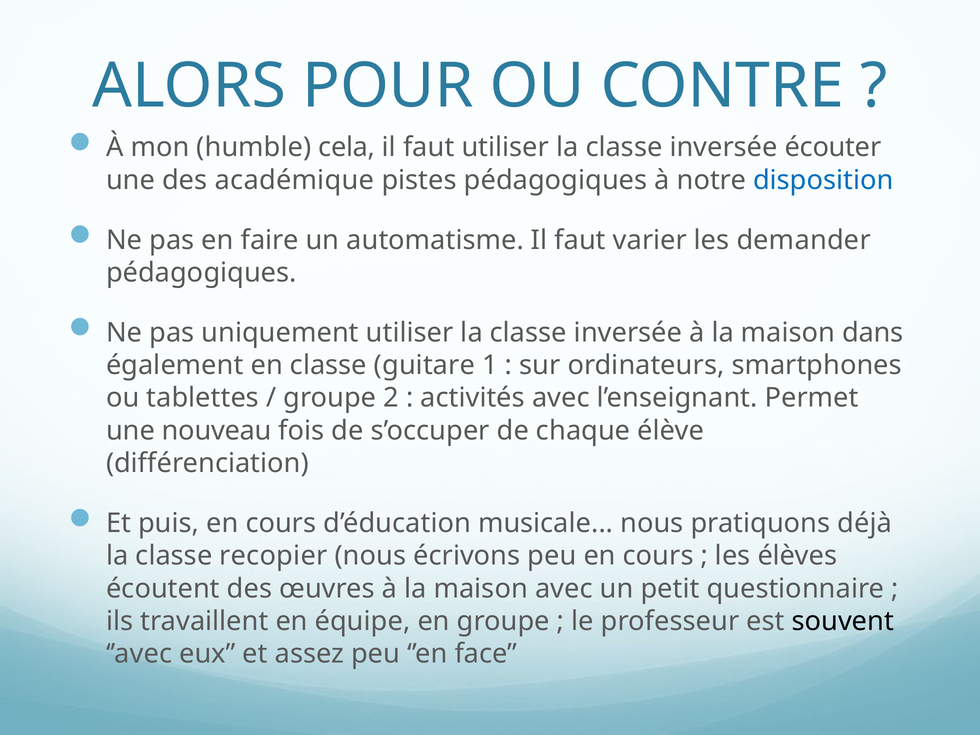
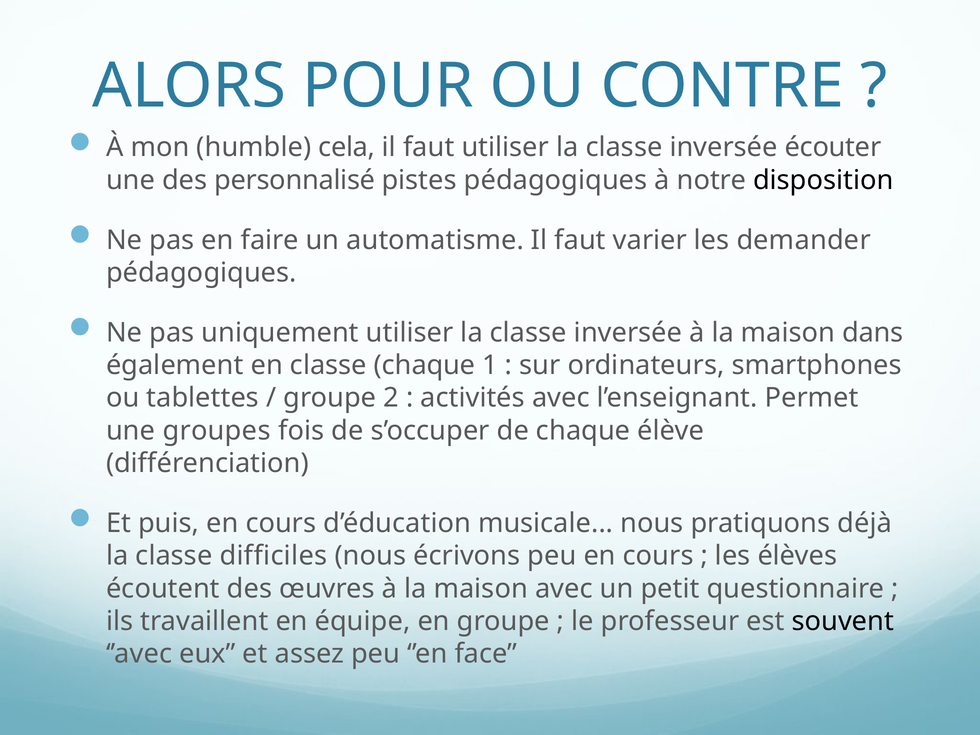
académique: académique -> personnalisé
disposition colour: blue -> black
classe guitare: guitare -> chaque
nouveau: nouveau -> groupes
recopier: recopier -> difficiles
